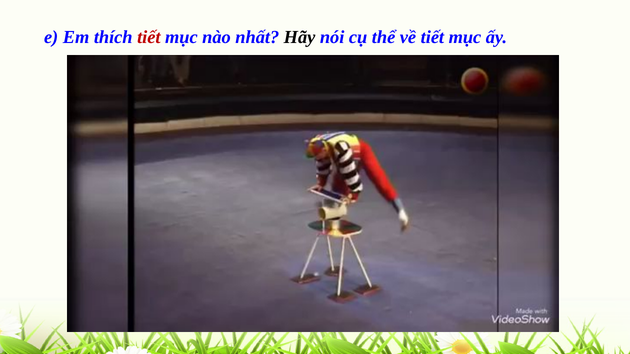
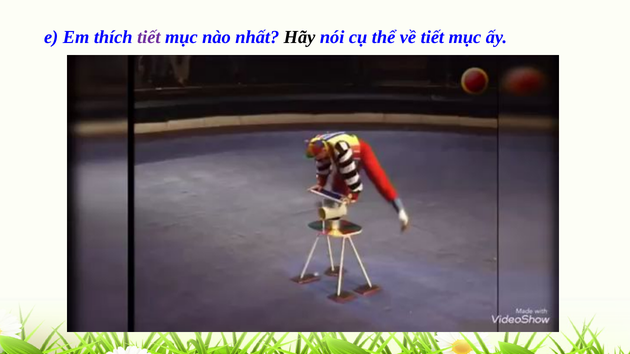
tiết at (149, 37) colour: red -> purple
